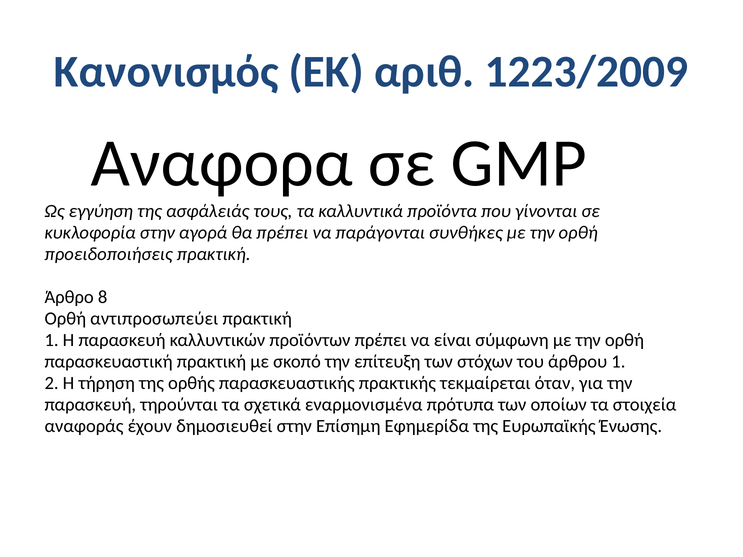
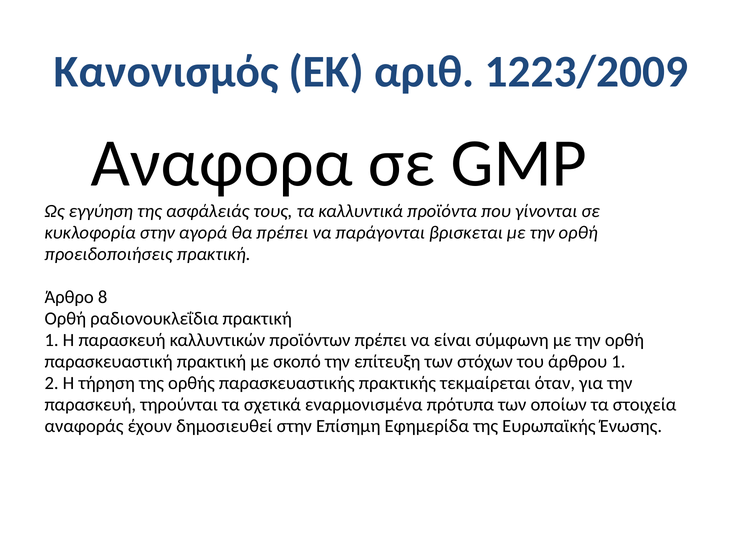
συνθήκες: συνθήκες -> βρισκεται
αντιπροσωπεύει: αντιπροσωπεύει -> ραδιονουκλεΐδια
